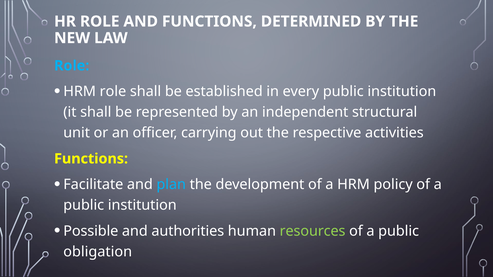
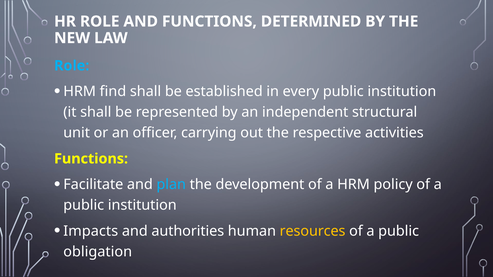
HRM role: role -> find
Possible: Possible -> Impacts
resources colour: light green -> yellow
